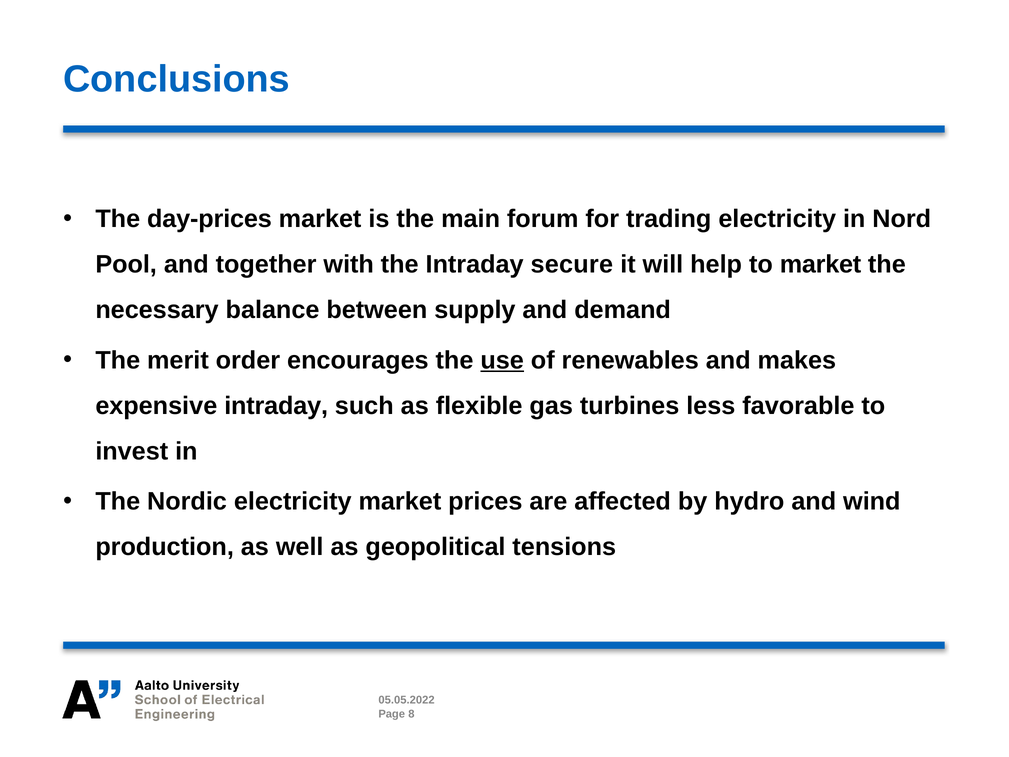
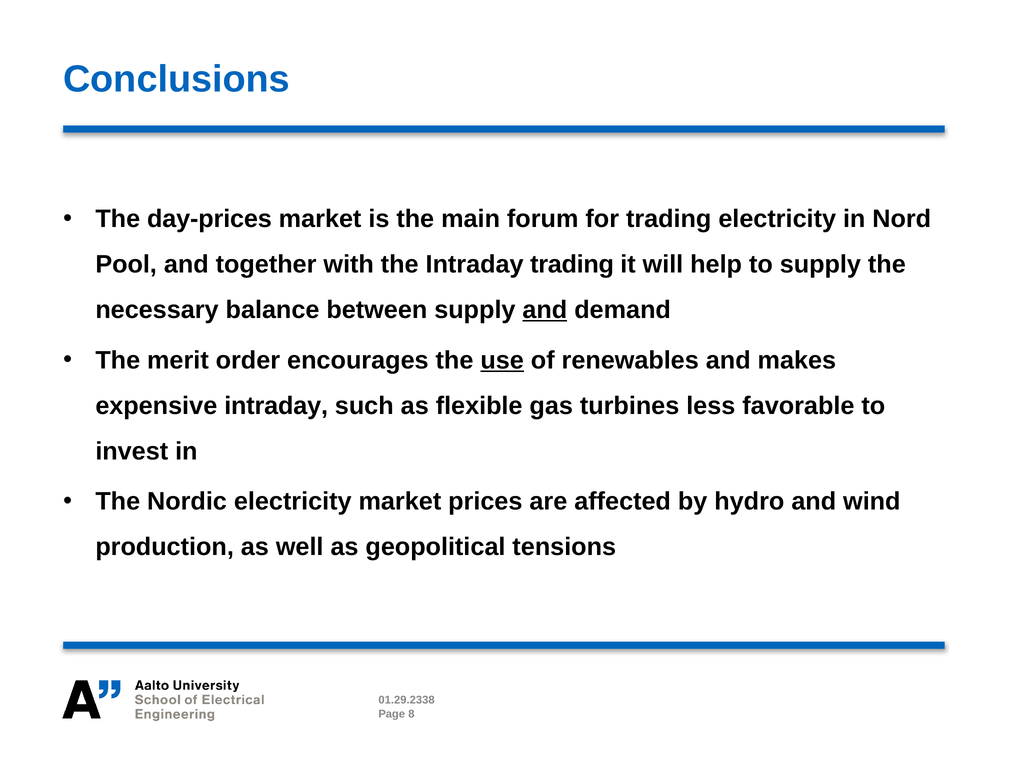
Intraday secure: secure -> trading
to market: market -> supply
and at (545, 310) underline: none -> present
05.05.2022: 05.05.2022 -> 01.29.2338
